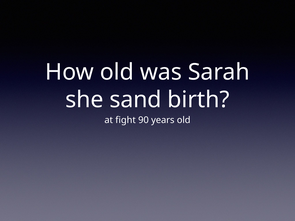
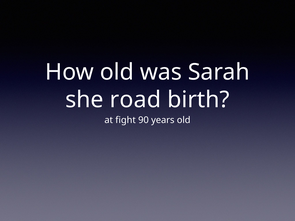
sand: sand -> road
